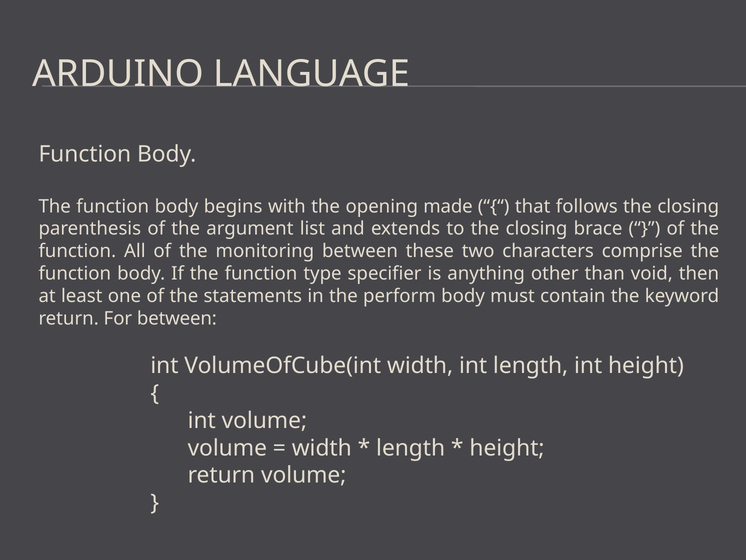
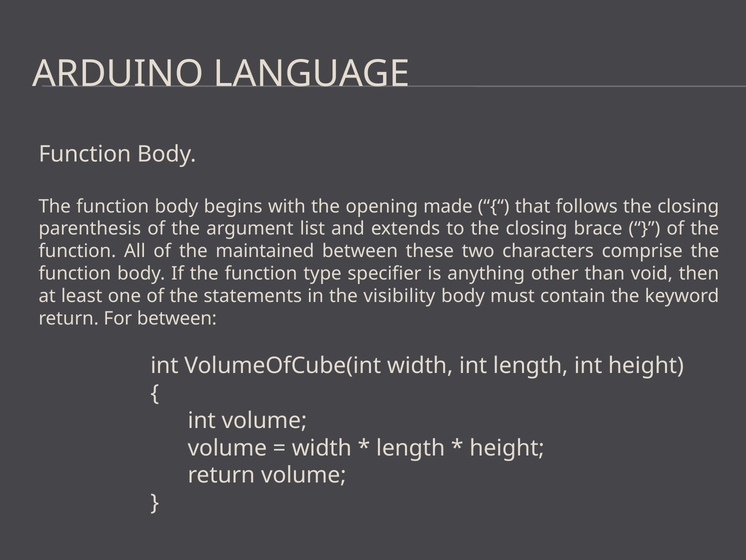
monitoring: monitoring -> maintained
perform: perform -> visibility
